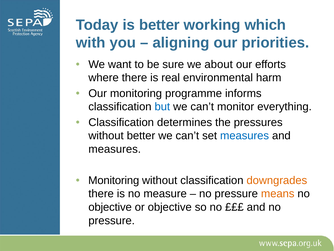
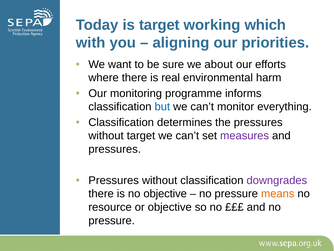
is better: better -> target
without better: better -> target
measures at (245, 136) colour: blue -> purple
measures at (115, 149): measures -> pressures
Monitoring at (114, 180): Monitoring -> Pressures
downgrades colour: orange -> purple
no measure: measure -> objective
objective at (110, 207): objective -> resource
